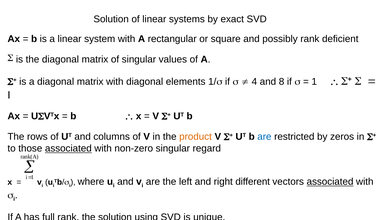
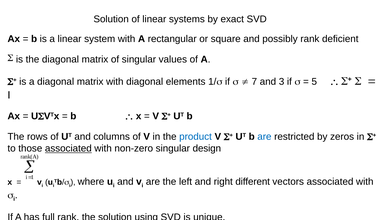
4: 4 -> 7
8: 8 -> 3
1 at (314, 82): 1 -> 5
product colour: orange -> blue
regard: regard -> design
associated at (330, 182) underline: present -> none
